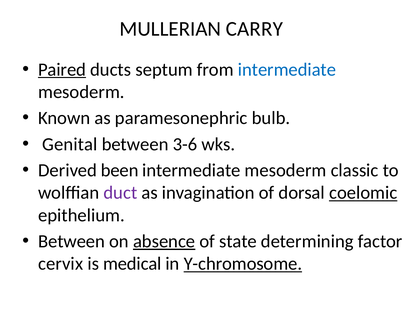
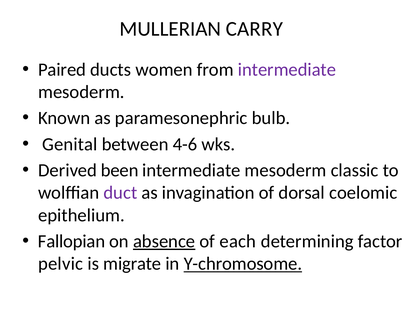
Paired underline: present -> none
septum: septum -> women
intermediate at (287, 70) colour: blue -> purple
3-6: 3-6 -> 4-6
coelomic underline: present -> none
Between at (72, 241): Between -> Fallopian
state: state -> each
cervix: cervix -> pelvic
medical: medical -> migrate
